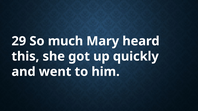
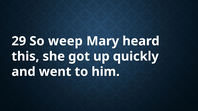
much: much -> weep
